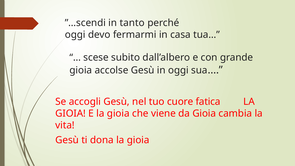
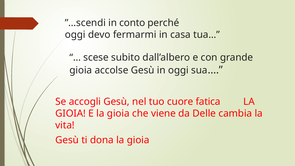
tanto: tanto -> conto
da Gioia: Gioia -> Delle
